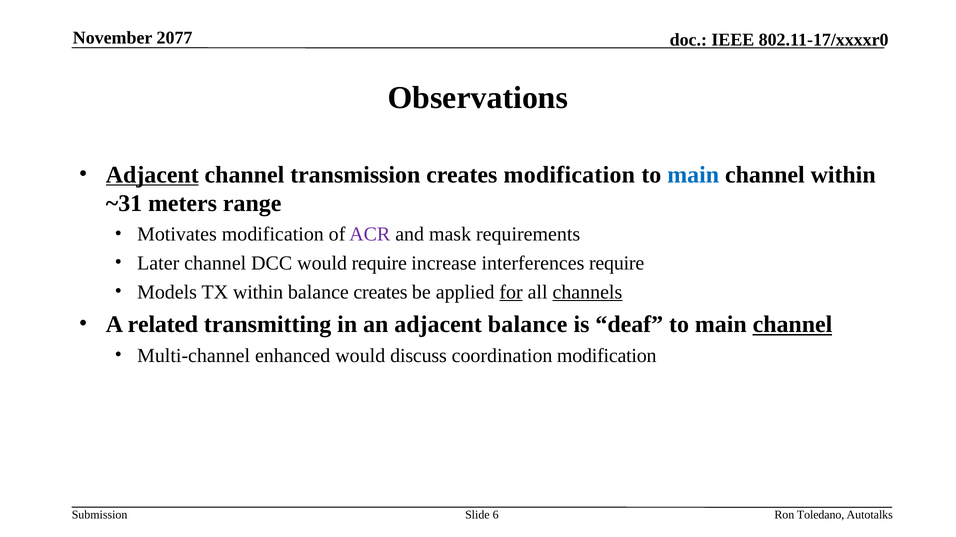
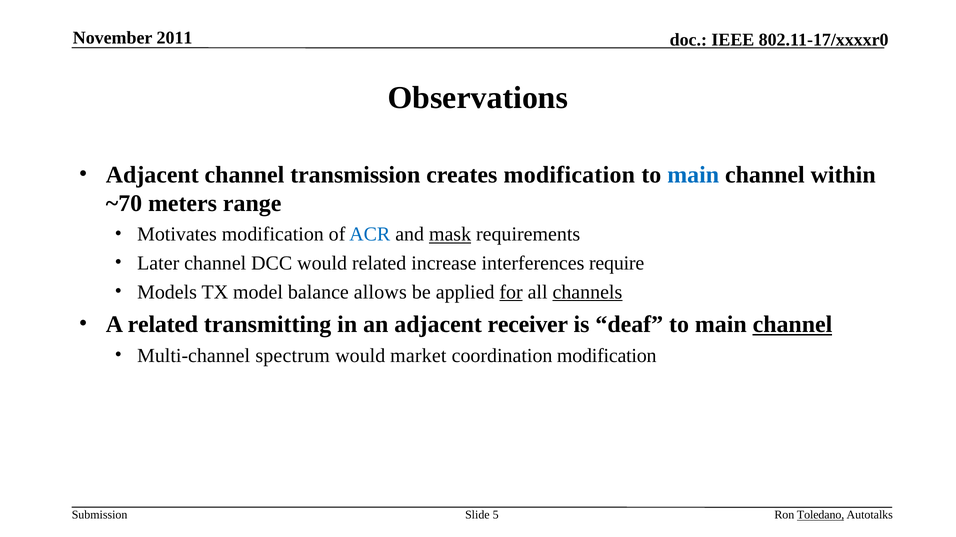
2077: 2077 -> 2011
Adjacent at (152, 175) underline: present -> none
~31: ~31 -> ~70
ACR colour: purple -> blue
mask underline: none -> present
would require: require -> related
TX within: within -> model
balance creates: creates -> allows
adjacent balance: balance -> receiver
enhanced: enhanced -> spectrum
discuss: discuss -> market
6: 6 -> 5
Toledano underline: none -> present
